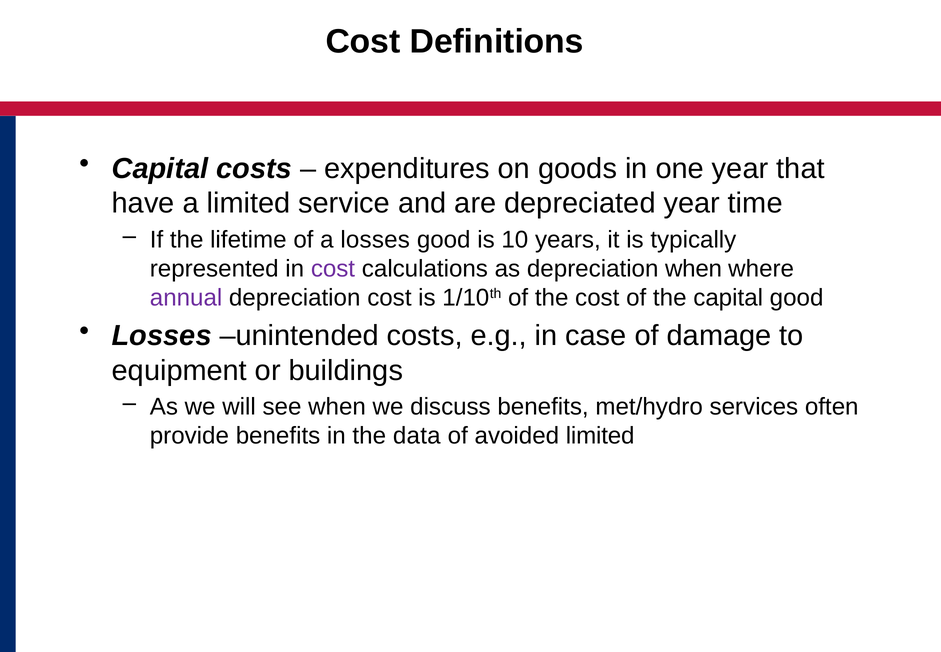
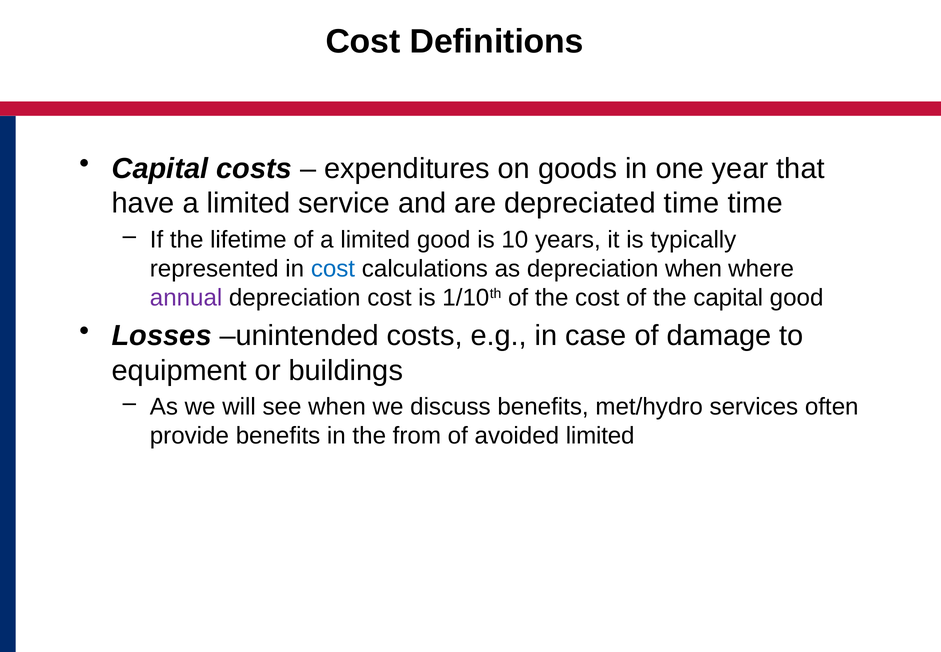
depreciated year: year -> time
of a losses: losses -> limited
cost at (333, 269) colour: purple -> blue
data: data -> from
